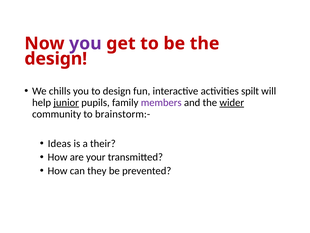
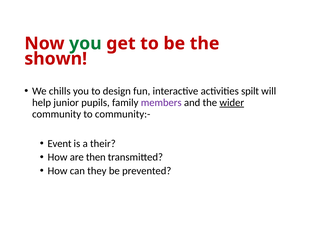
you at (85, 43) colour: purple -> green
design at (56, 59): design -> shown
junior underline: present -> none
brainstorm:-: brainstorm:- -> community:-
Ideas: Ideas -> Event
your: your -> then
